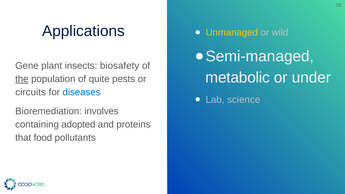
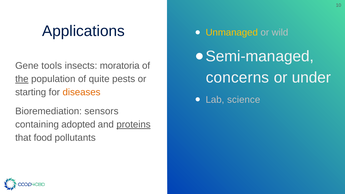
plant: plant -> tools
biosafety: biosafety -> moratoria
metabolic: metabolic -> concerns
circuits: circuits -> starting
diseases colour: blue -> orange
involves: involves -> sensors
proteins underline: none -> present
